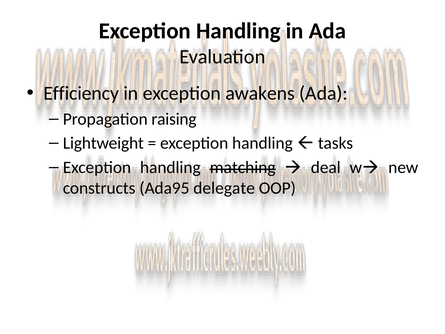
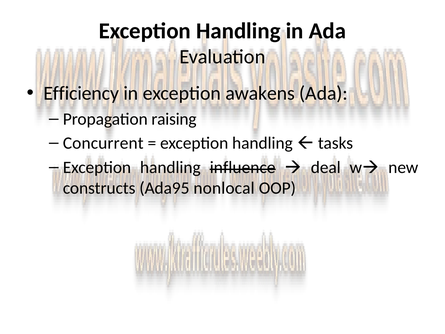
Lightweight: Lightweight -> Concurrent
matching: matching -> influence
delegate: delegate -> nonlocal
